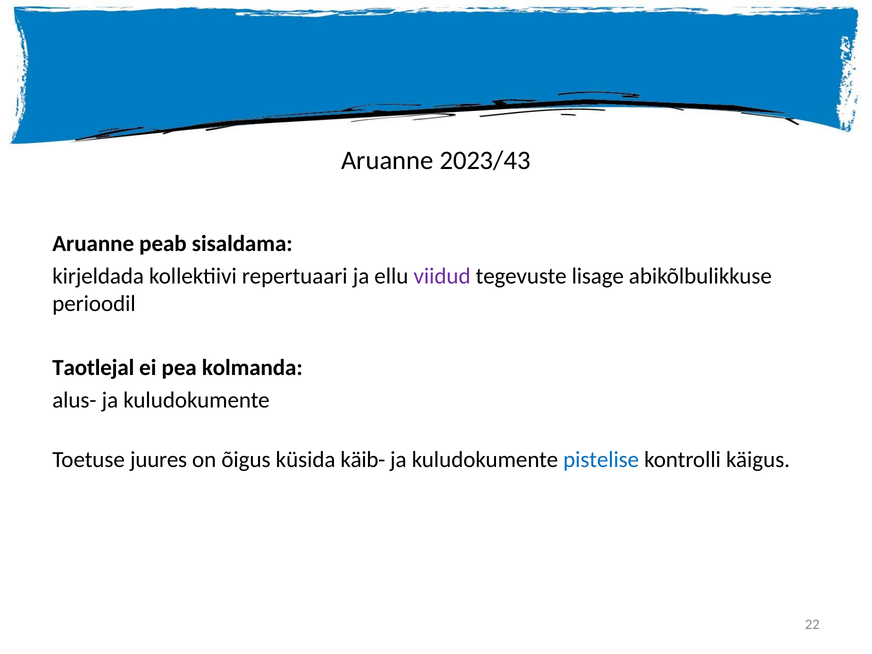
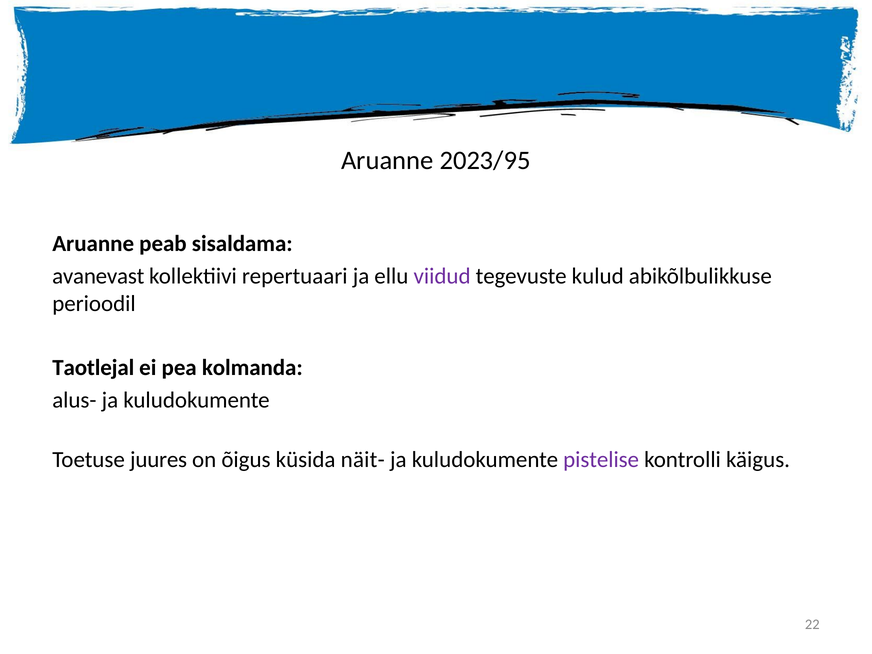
2023/43: 2023/43 -> 2023/95
kirjeldada: kirjeldada -> avanevast
lisage: lisage -> kulud
käib-: käib- -> näit-
pistelise colour: blue -> purple
